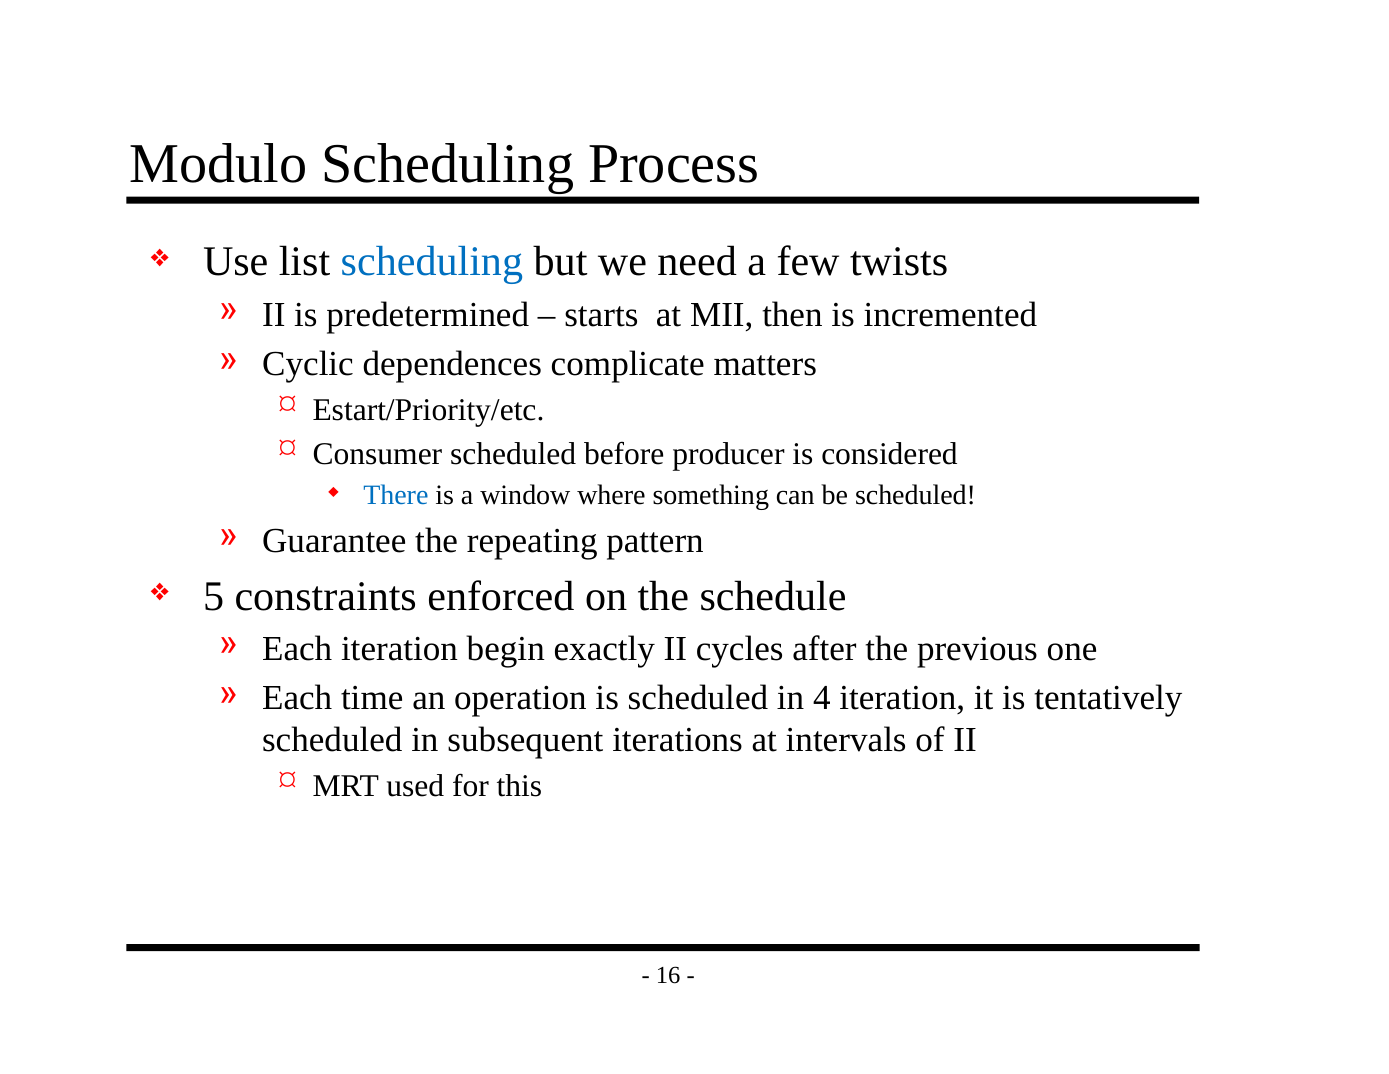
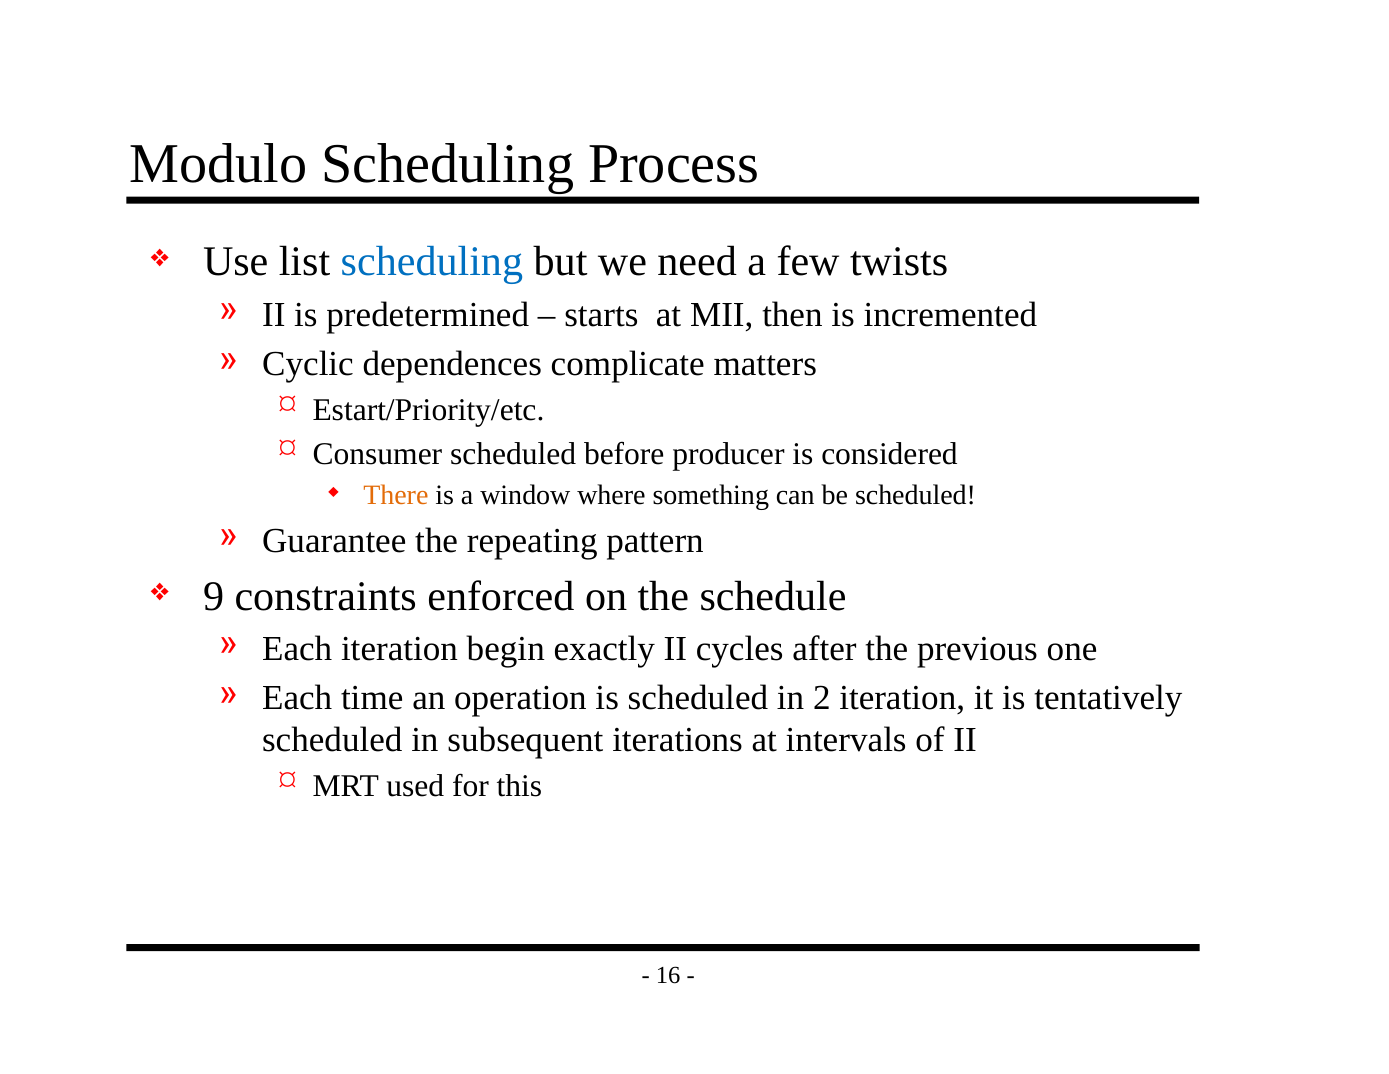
There colour: blue -> orange
5: 5 -> 9
4: 4 -> 2
